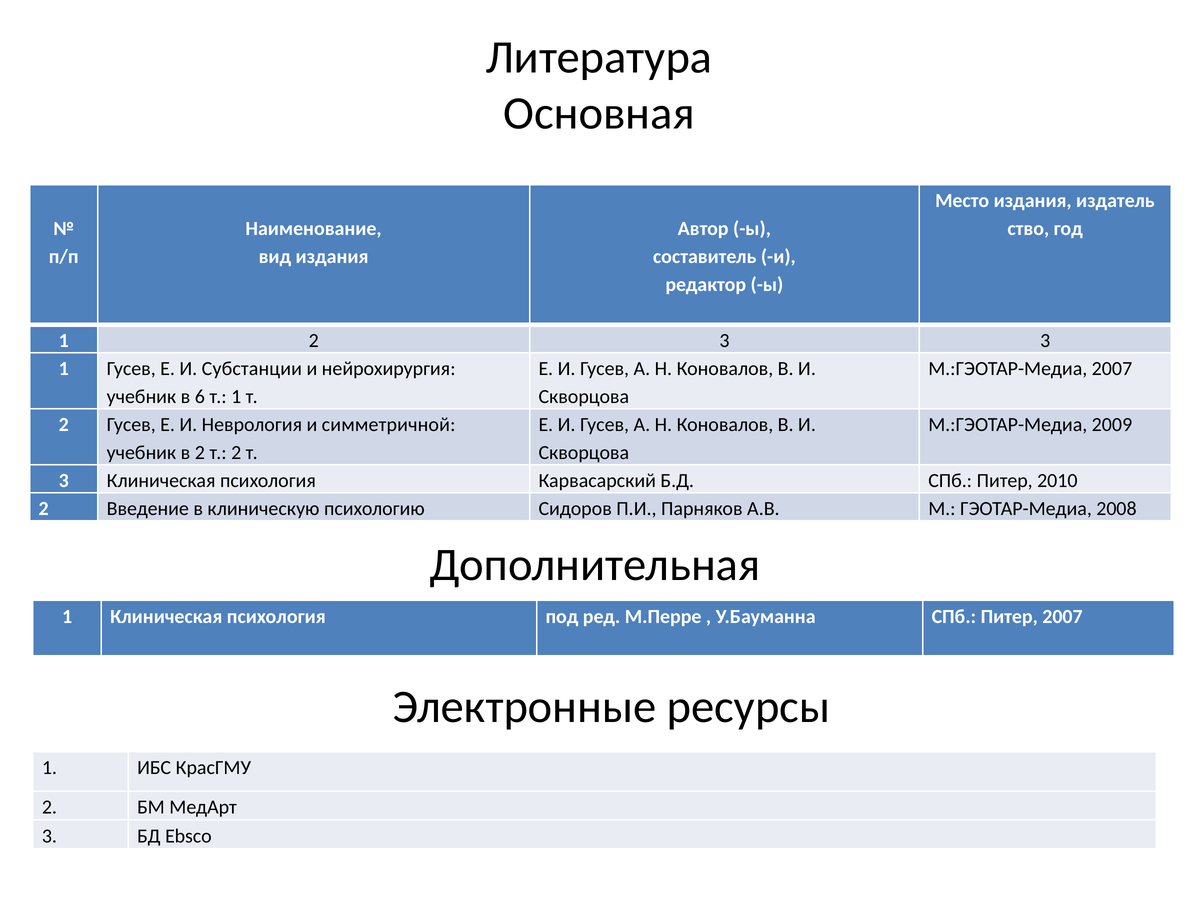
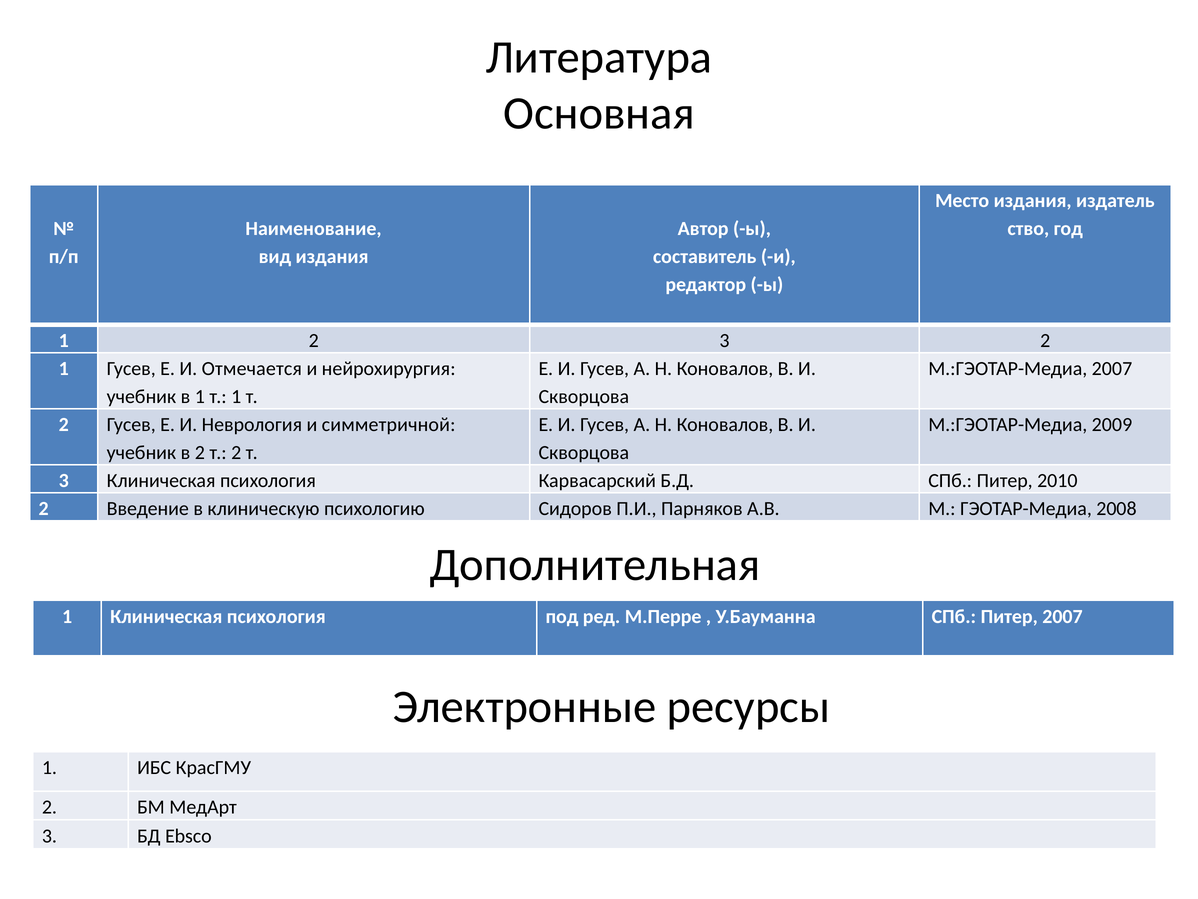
3 3: 3 -> 2
Субстанции: Субстанции -> Отмечается
в 6: 6 -> 1
